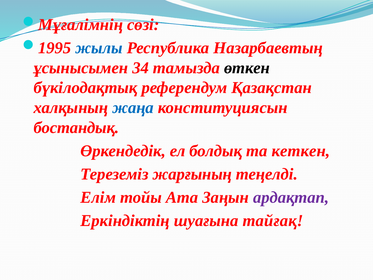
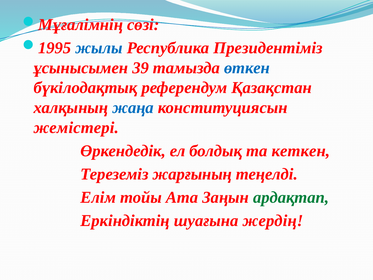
Назарбаевтың: Назарбаевтың -> Президентіміз
34: 34 -> 39
өткен colour: black -> blue
бостандық: бостандық -> жемістері
ардақтап colour: purple -> green
тайғақ: тайғақ -> жердің
